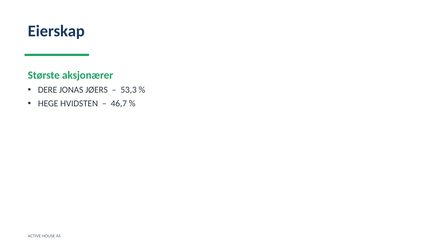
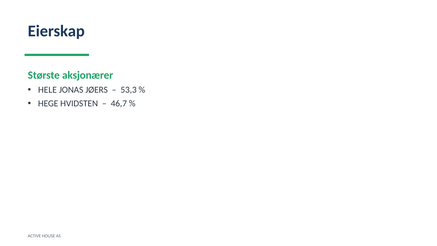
DERE: DERE -> HELE
